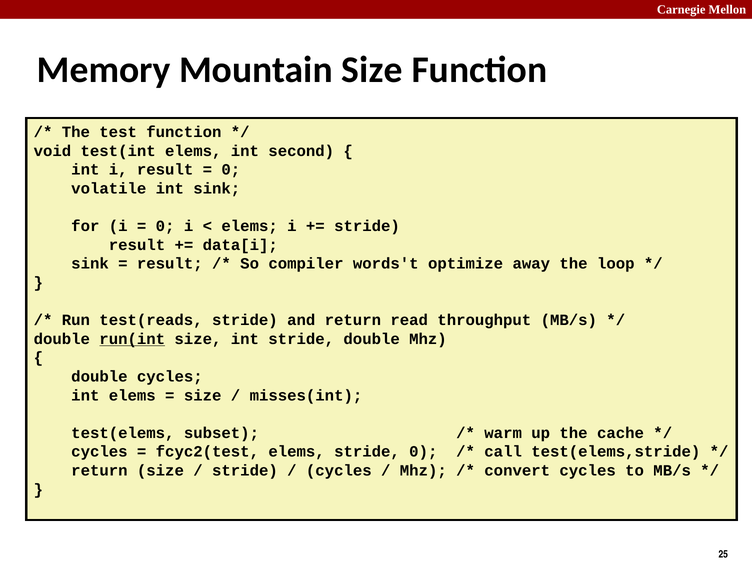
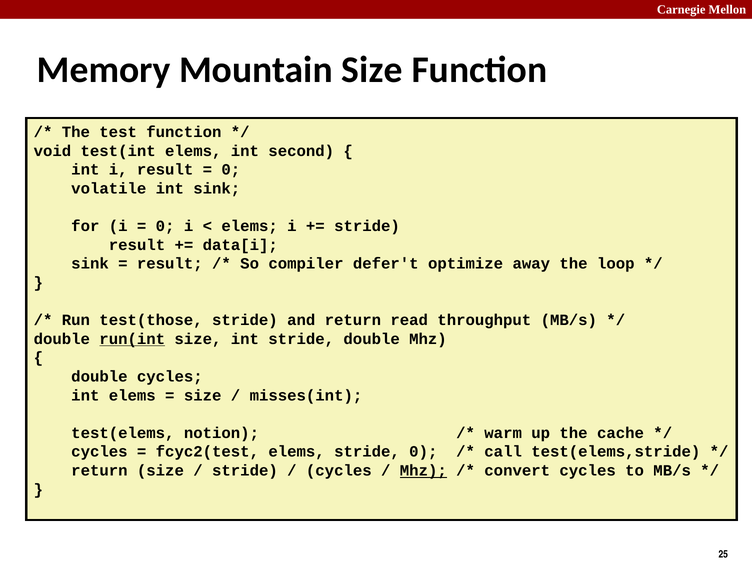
words't: words't -> defer't
test(reads: test(reads -> test(those
subset: subset -> notion
Mhz at (423, 471) underline: none -> present
